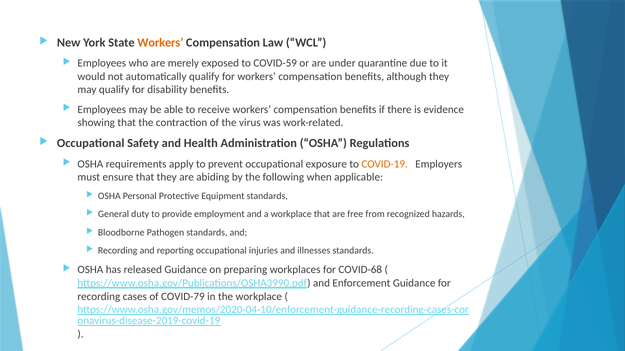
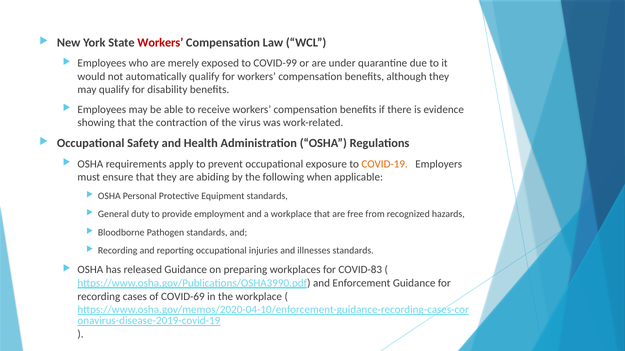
Workers at (160, 43) colour: orange -> red
COVID-59: COVID-59 -> COVID-99
COVID-68: COVID-68 -> COVID-83
COVID-79: COVID-79 -> COVID-69
